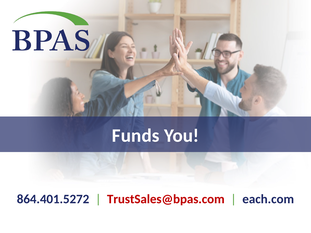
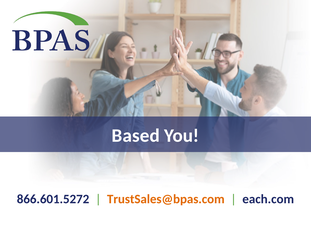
Funds: Funds -> Based
864.401.5272: 864.401.5272 -> 866.601.5272
TrustSales@bpas.com colour: red -> orange
